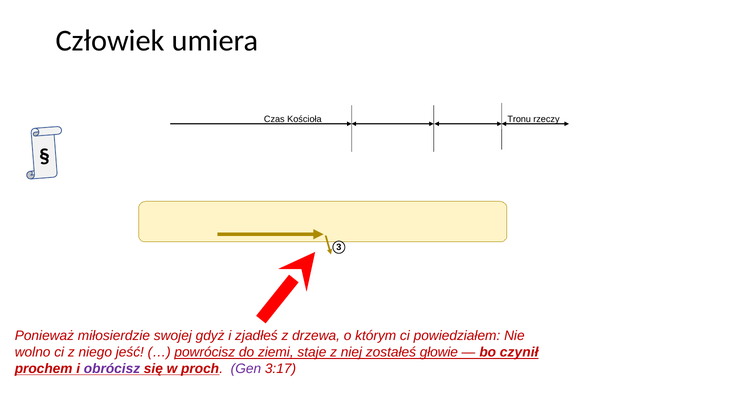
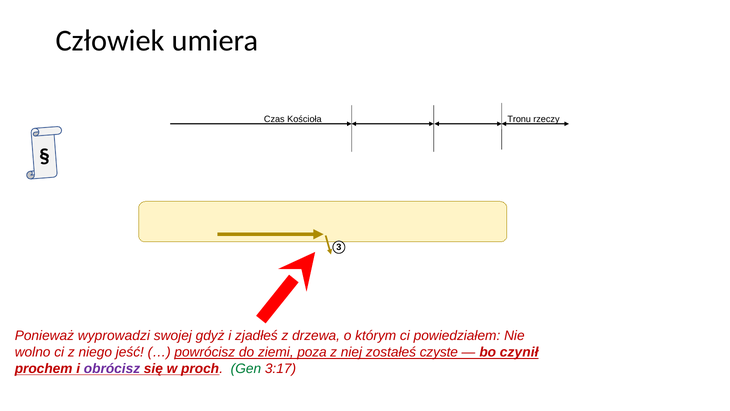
miłosierdzie: miłosierdzie -> wyprowadzi
staje: staje -> poza
głowie: głowie -> czyste
Gen colour: purple -> green
